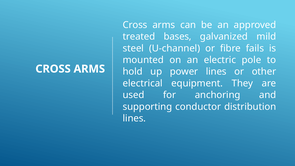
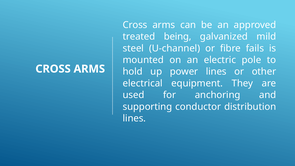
bases: bases -> being
